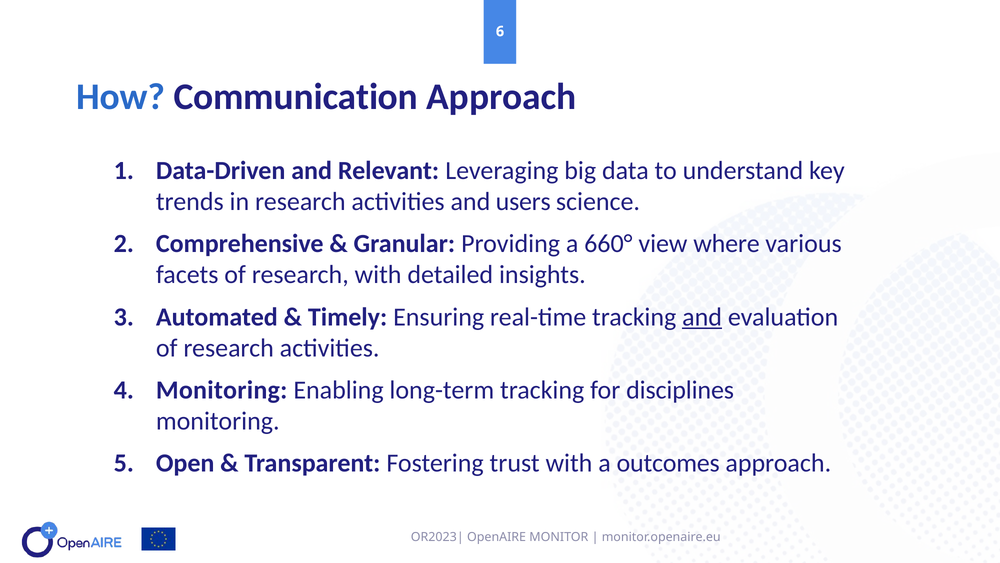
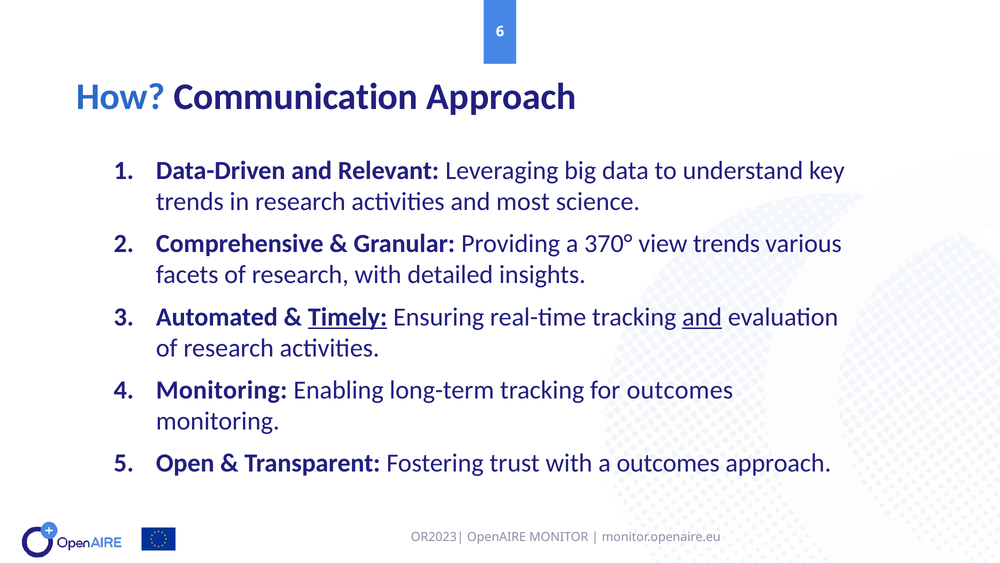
users: users -> most
660°: 660° -> 370°
view where: where -> trends
Timely underline: none -> present
for disciplines: disciplines -> outcomes
